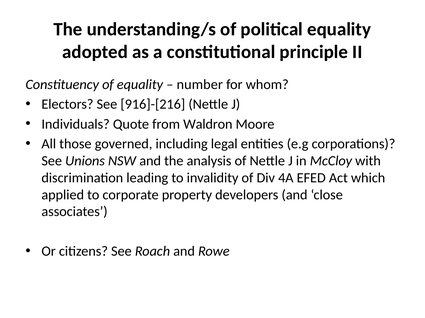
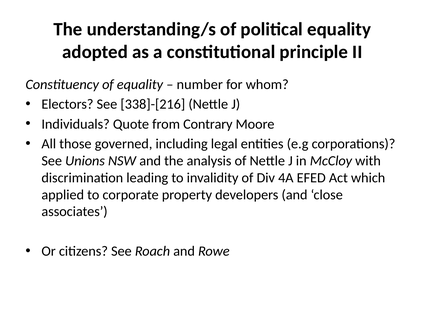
916]-[216: 916]-[216 -> 338]-[216
Waldron: Waldron -> Contrary
